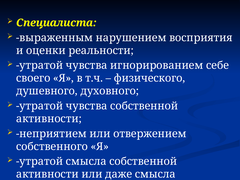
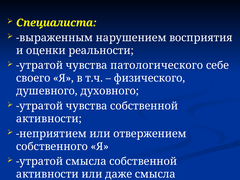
игнорированием: игнорированием -> патологического
